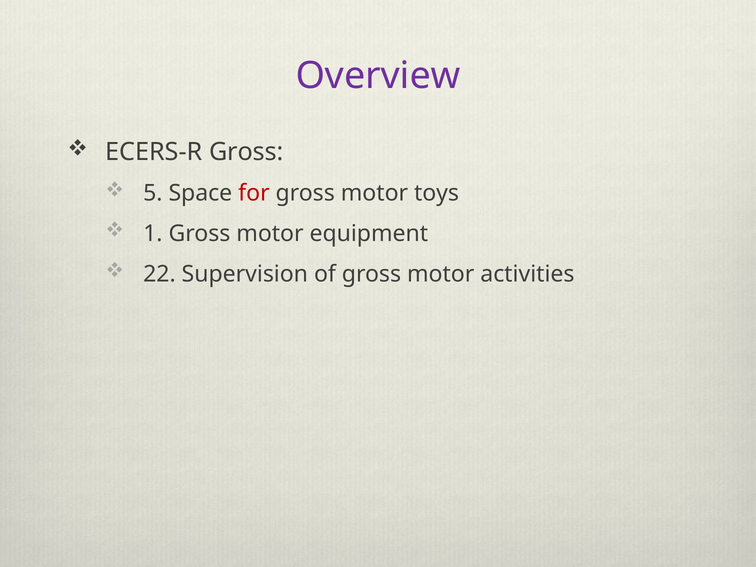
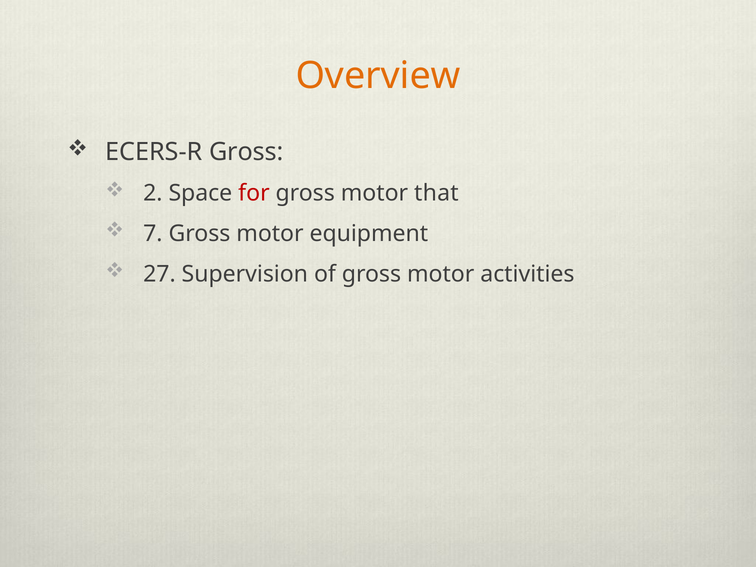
Overview colour: purple -> orange
5: 5 -> 2
toys: toys -> that
1: 1 -> 7
22: 22 -> 27
